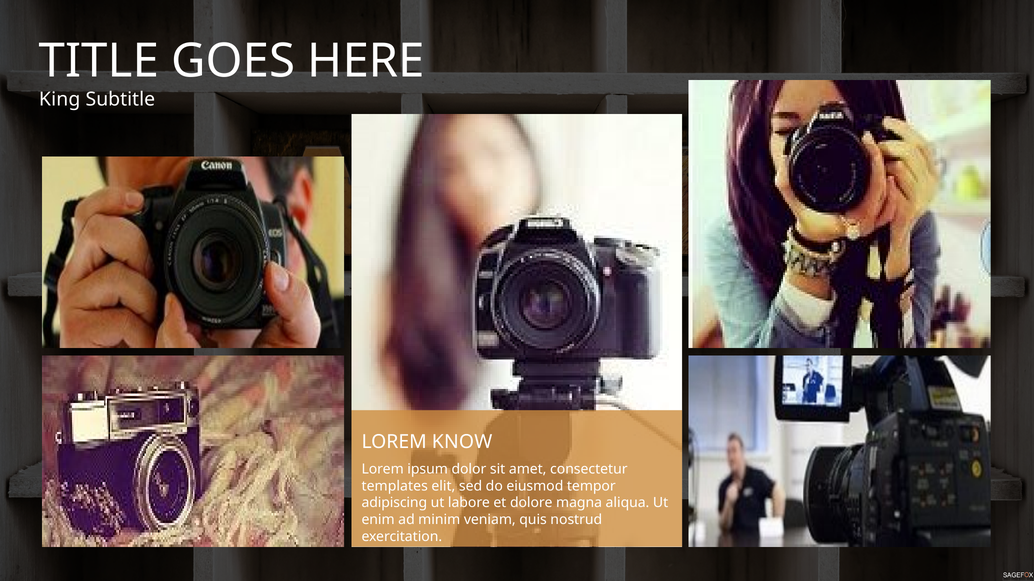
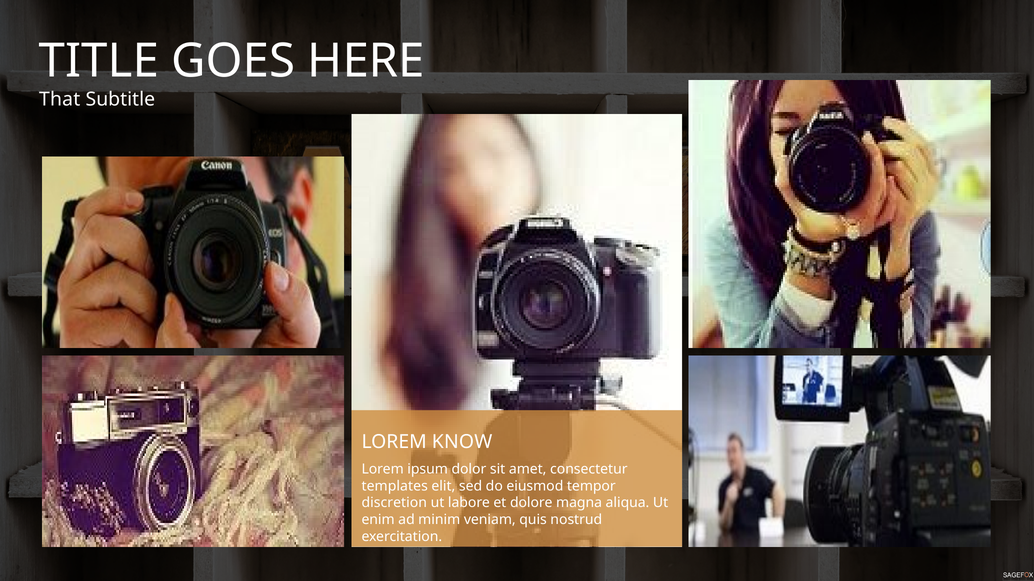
King: King -> That
adipiscing: adipiscing -> discretion
